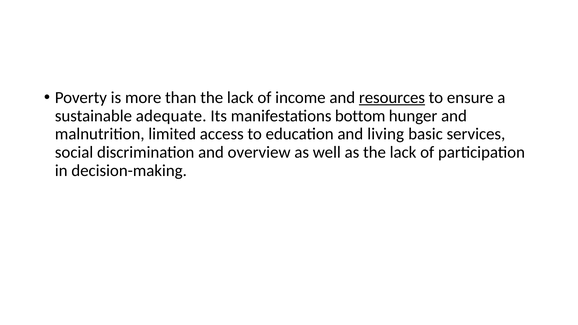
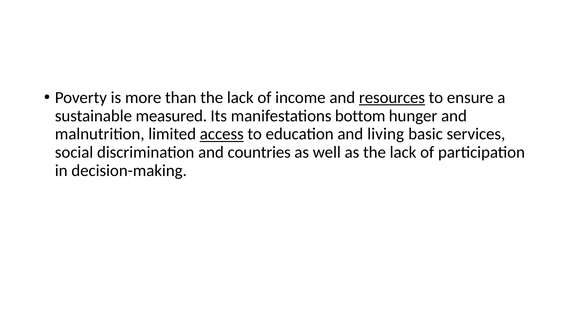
adequate: adequate -> measured
access underline: none -> present
overview: overview -> countries
